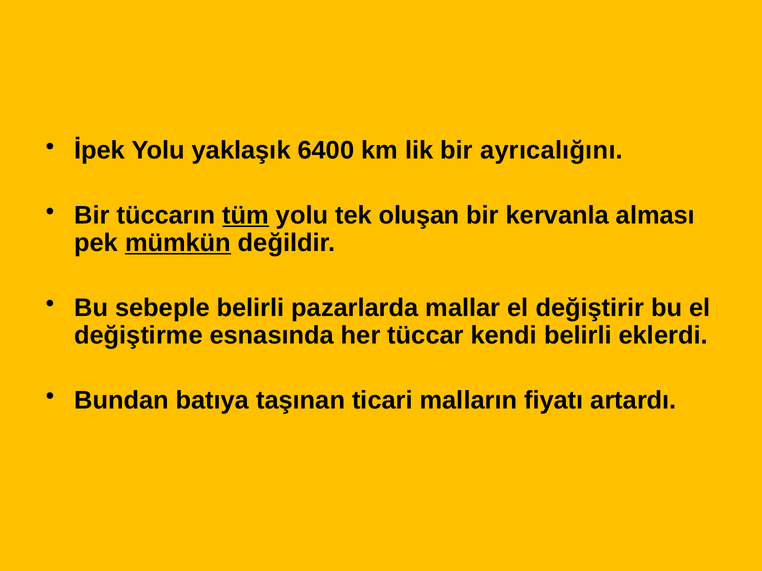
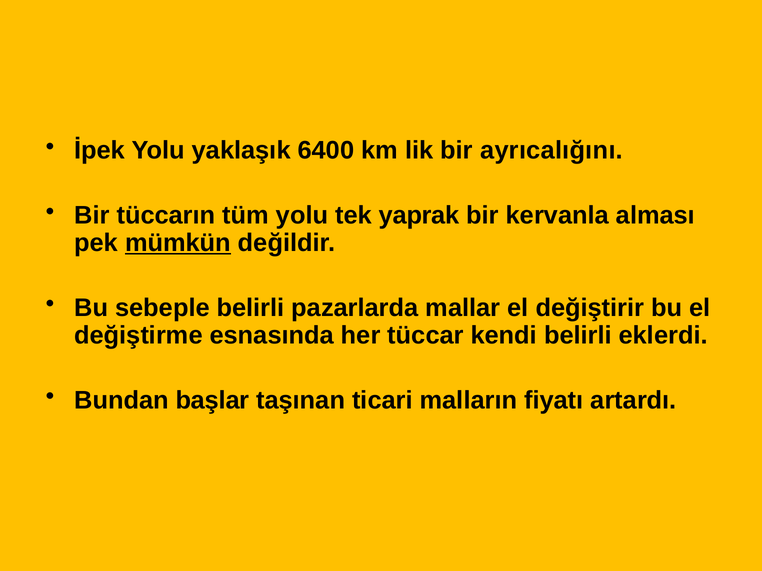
tüm underline: present -> none
oluşan: oluşan -> yaprak
batıya: batıya -> başlar
